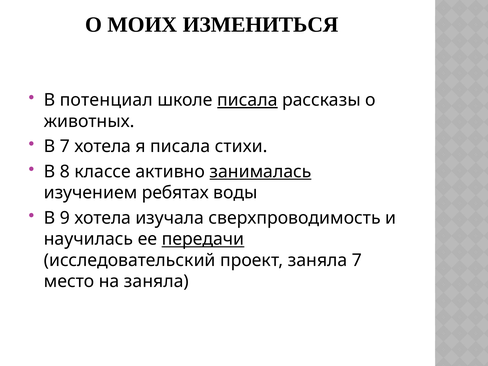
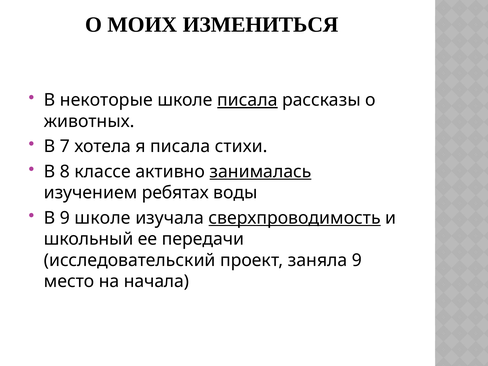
потенциал: потенциал -> некоторые
9 хотела: хотела -> школе
сверхпроводимость underline: none -> present
научилась: научилась -> школьный
передачи underline: present -> none
заняла 7: 7 -> 9
на заняла: заняла -> начала
